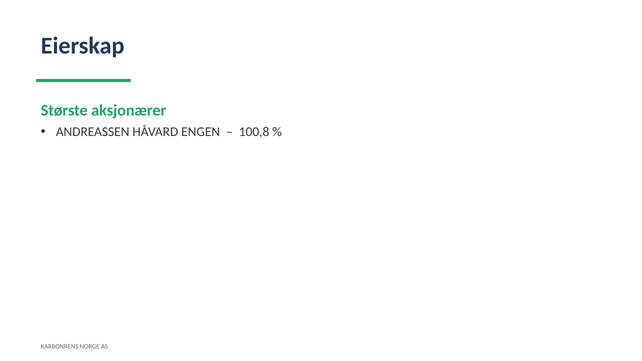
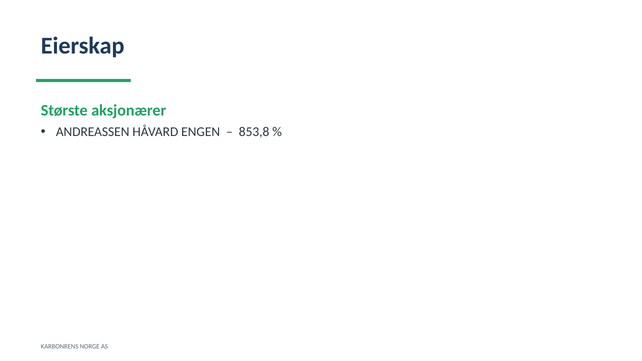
100,8: 100,8 -> 853,8
